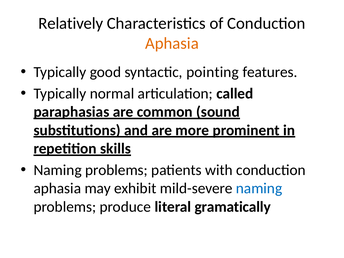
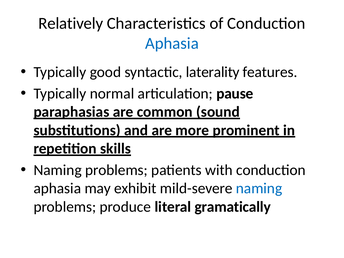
Aphasia at (172, 43) colour: orange -> blue
pointing: pointing -> laterality
called: called -> pause
